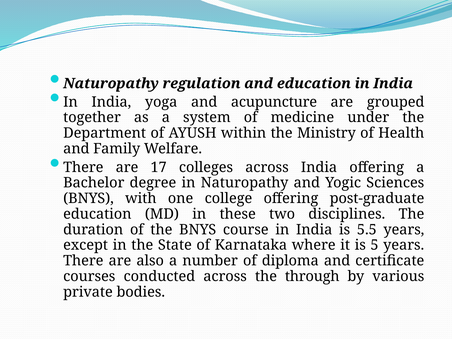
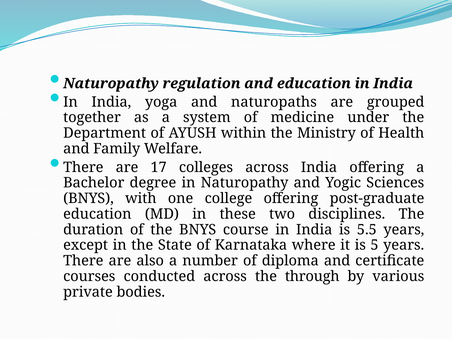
acupuncture: acupuncture -> naturopaths
